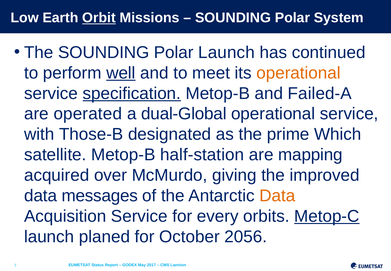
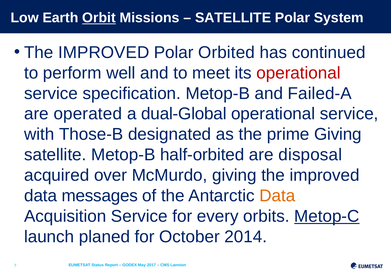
SOUNDING at (233, 18): SOUNDING -> SATELLITE
SOUNDING at (104, 52): SOUNDING -> IMPROVED
Polar Launch: Launch -> Orbited
well underline: present -> none
operational at (299, 73) colour: orange -> red
specification underline: present -> none
prime Which: Which -> Giving
half-station: half-station -> half-orbited
mapping: mapping -> disposal
2056: 2056 -> 2014
